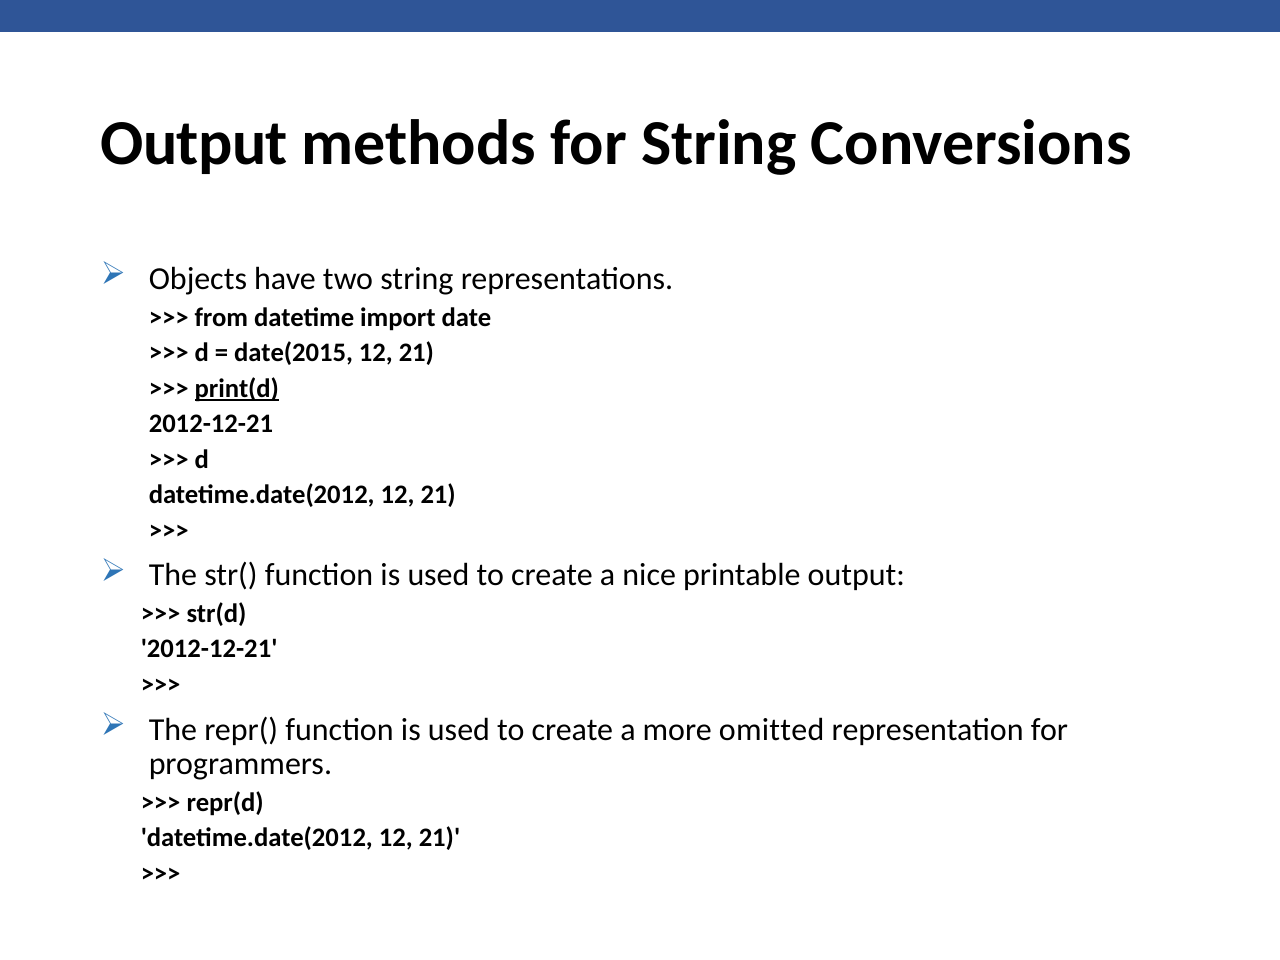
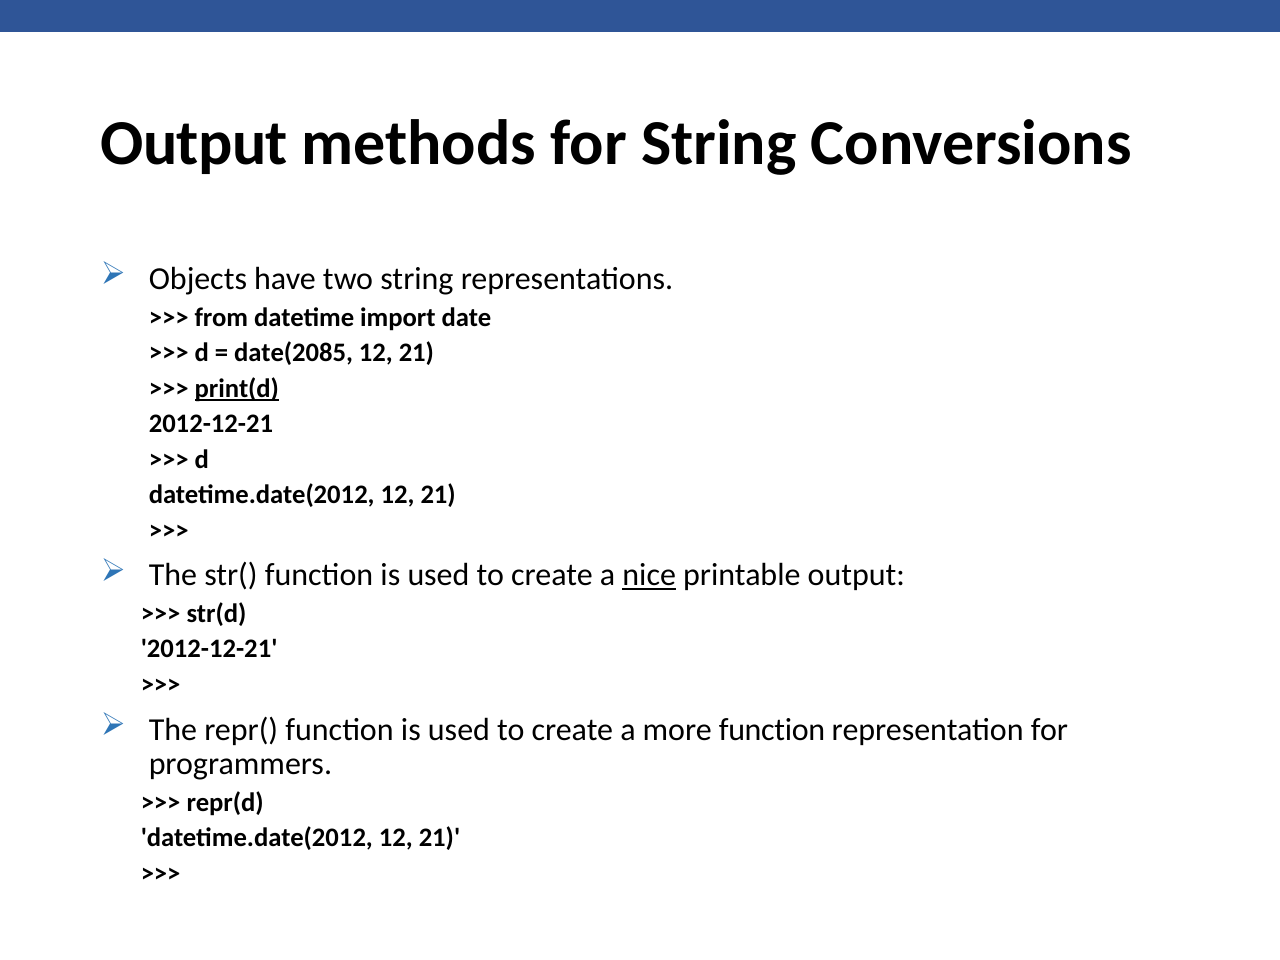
date(2015: date(2015 -> date(2085
nice underline: none -> present
more omitted: omitted -> function
